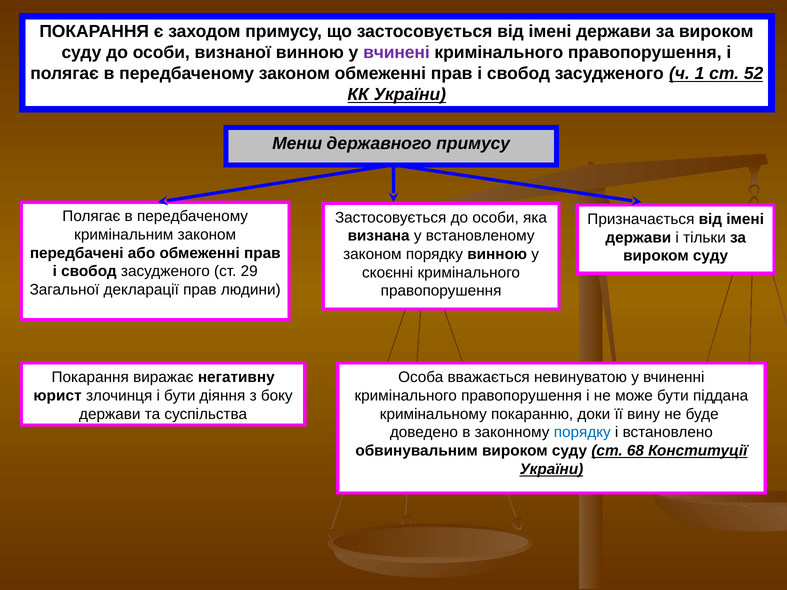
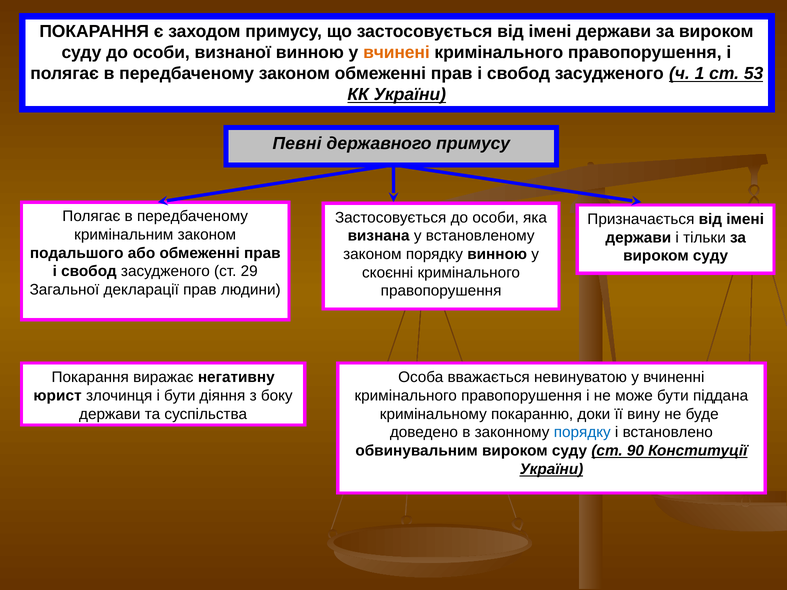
вчинені colour: purple -> orange
52: 52 -> 53
Менш: Менш -> Певні
передбачені: передбачені -> подальшого
68: 68 -> 90
